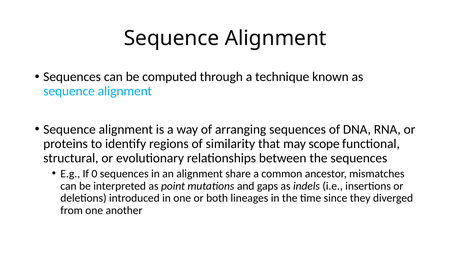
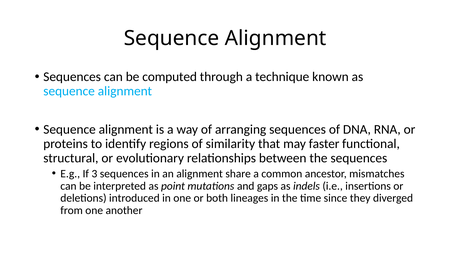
scope: scope -> faster
0: 0 -> 3
